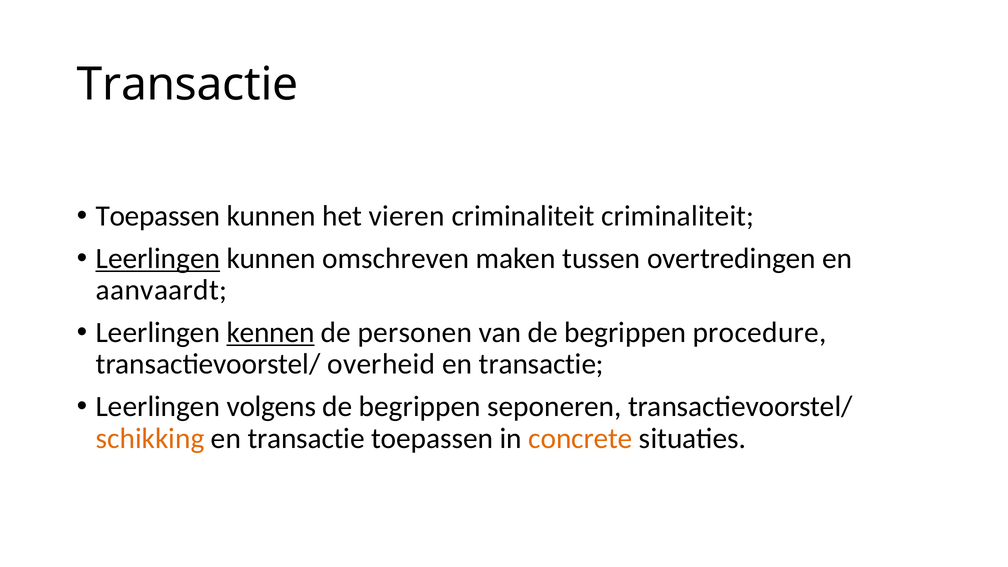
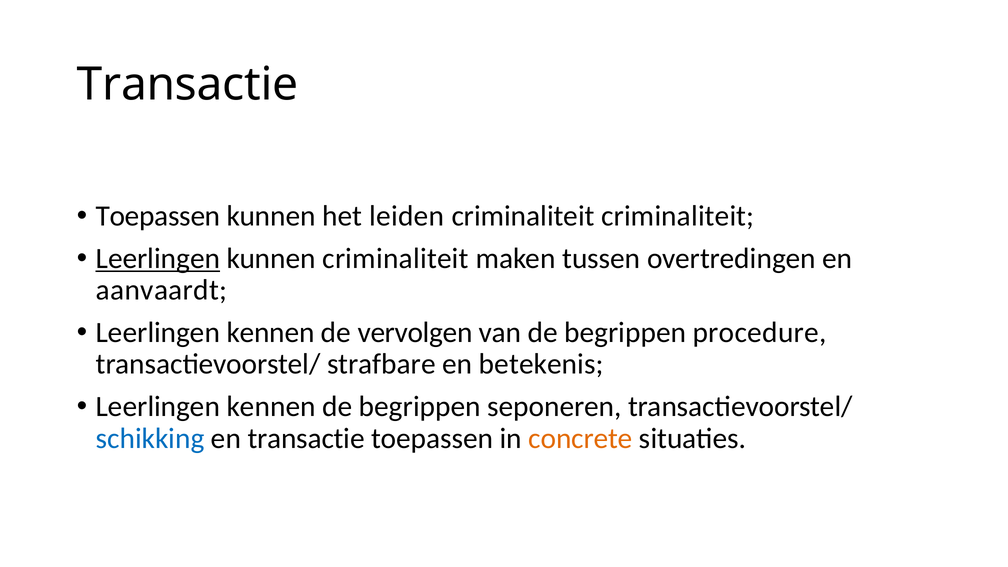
vieren: vieren -> leiden
kunnen omschreven: omschreven -> criminaliteit
kennen at (271, 333) underline: present -> none
personen: personen -> vervolgen
overheid: overheid -> strafbare
transactie at (541, 364): transactie -> betekenis
volgens at (271, 407): volgens -> kennen
schikking colour: orange -> blue
